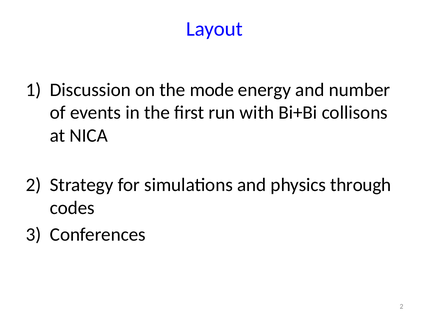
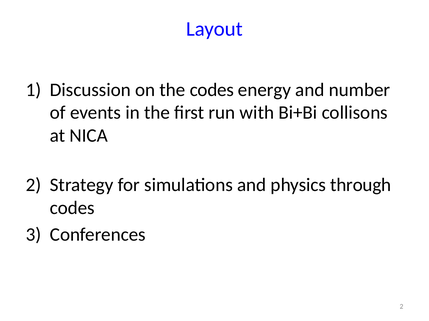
the mode: mode -> codes
